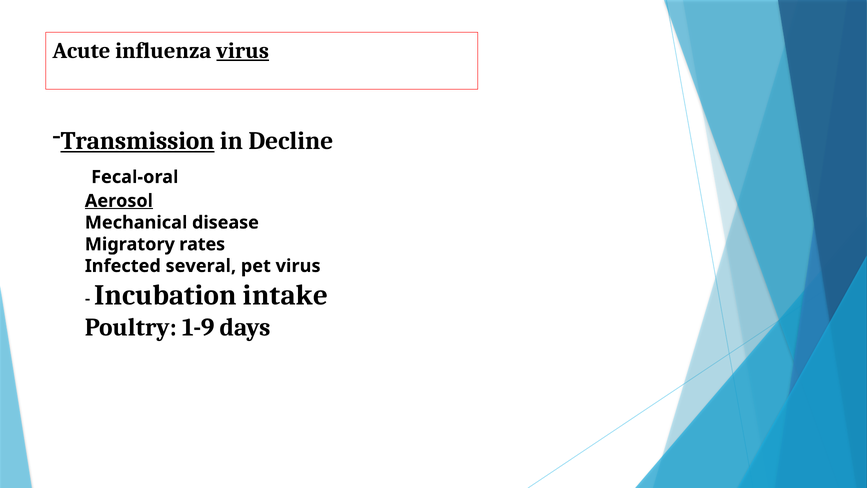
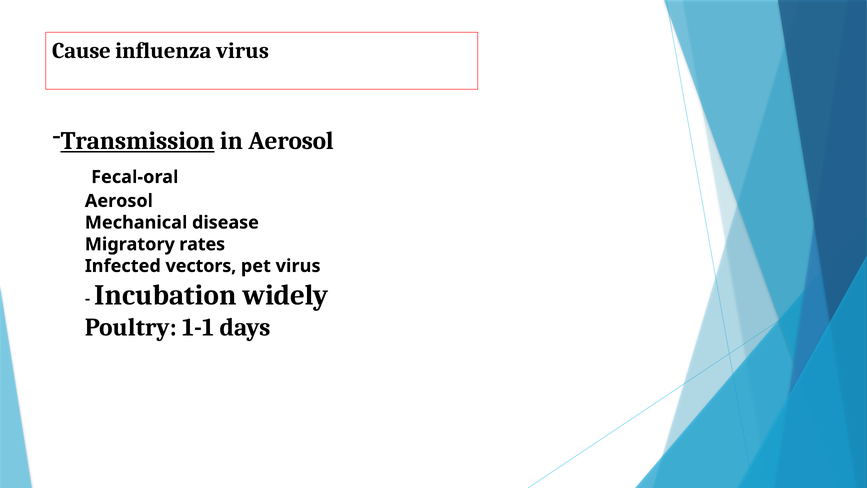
Acute: Acute -> Cause
virus at (243, 51) underline: present -> none
in Decline: Decline -> Aerosol
Aerosol at (119, 201) underline: present -> none
several: several -> vectors
intake: intake -> widely
1-9: 1-9 -> 1-1
